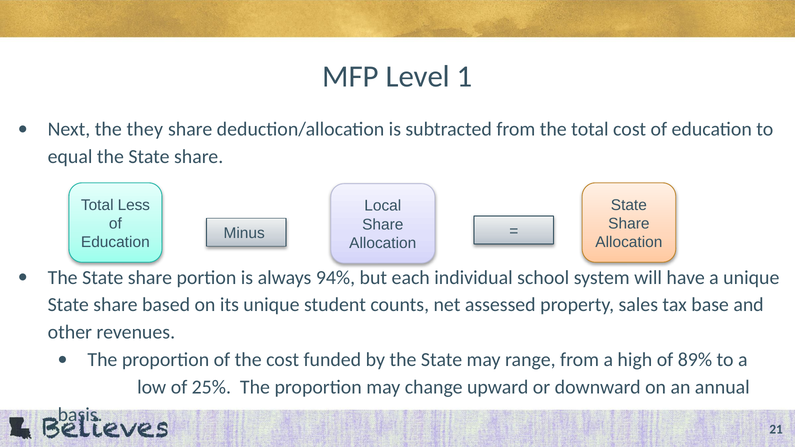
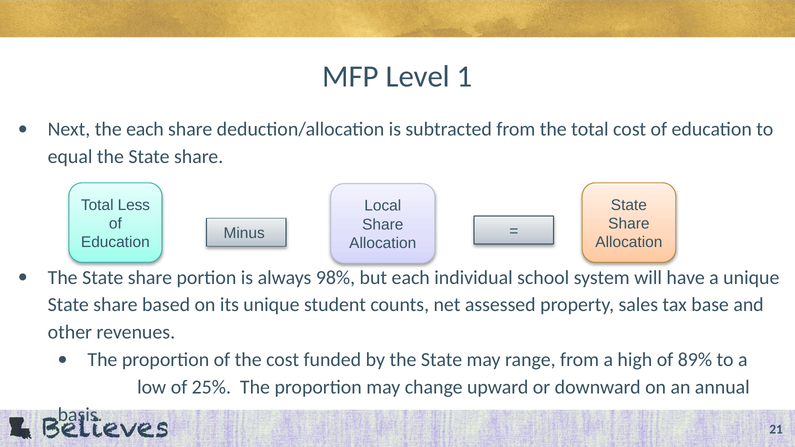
the they: they -> each
94%: 94% -> 98%
